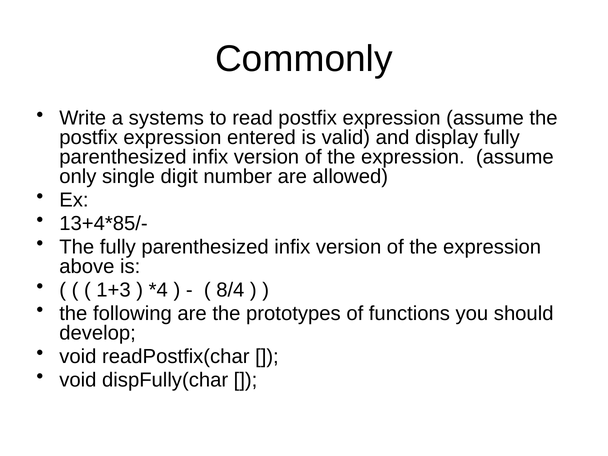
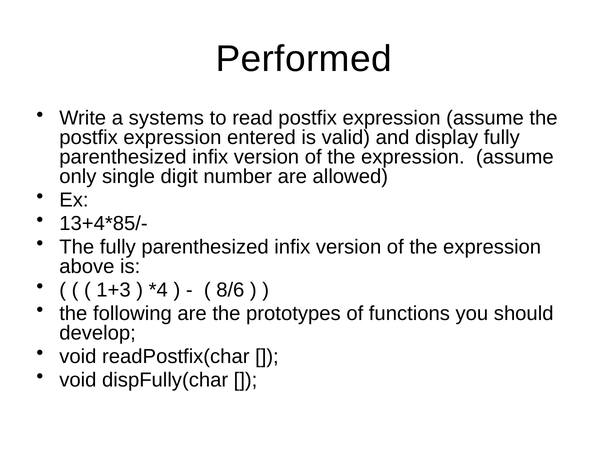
Commonly: Commonly -> Performed
8/4: 8/4 -> 8/6
